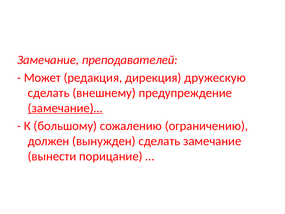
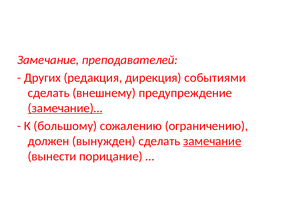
Может: Может -> Других
дружескую: дружескую -> событиями
замечание at (212, 141) underline: none -> present
